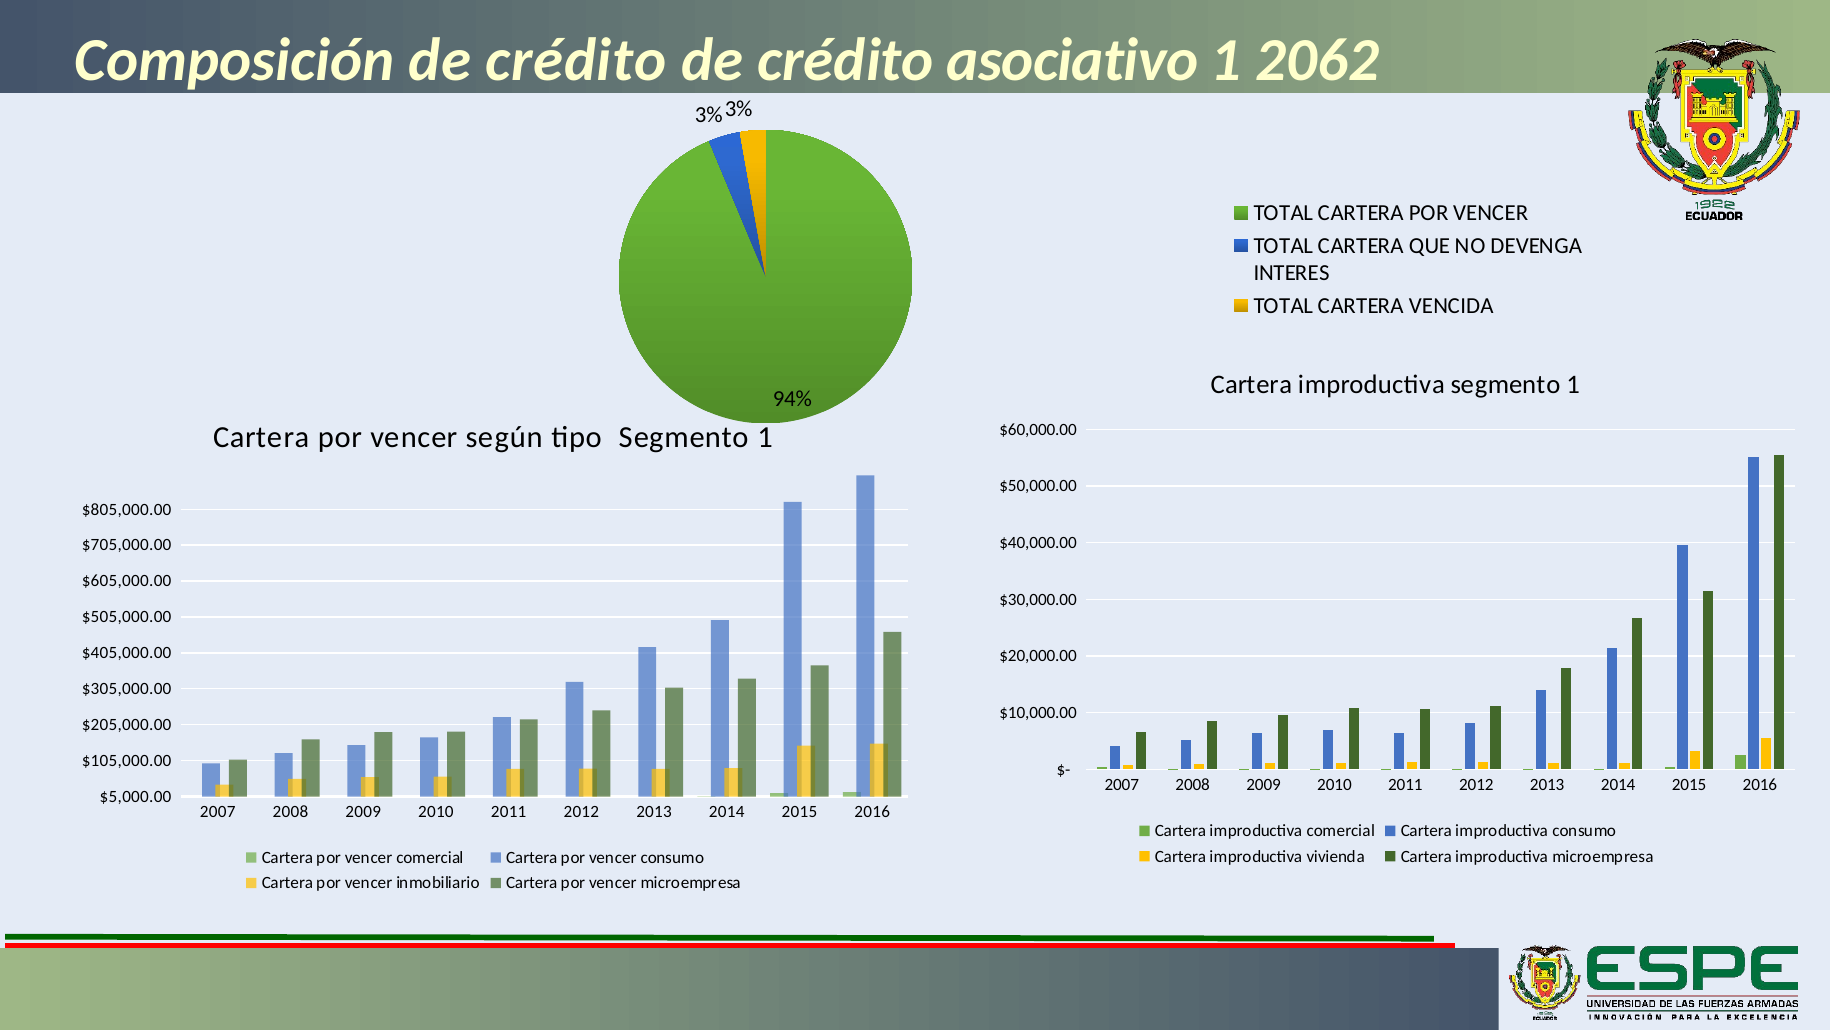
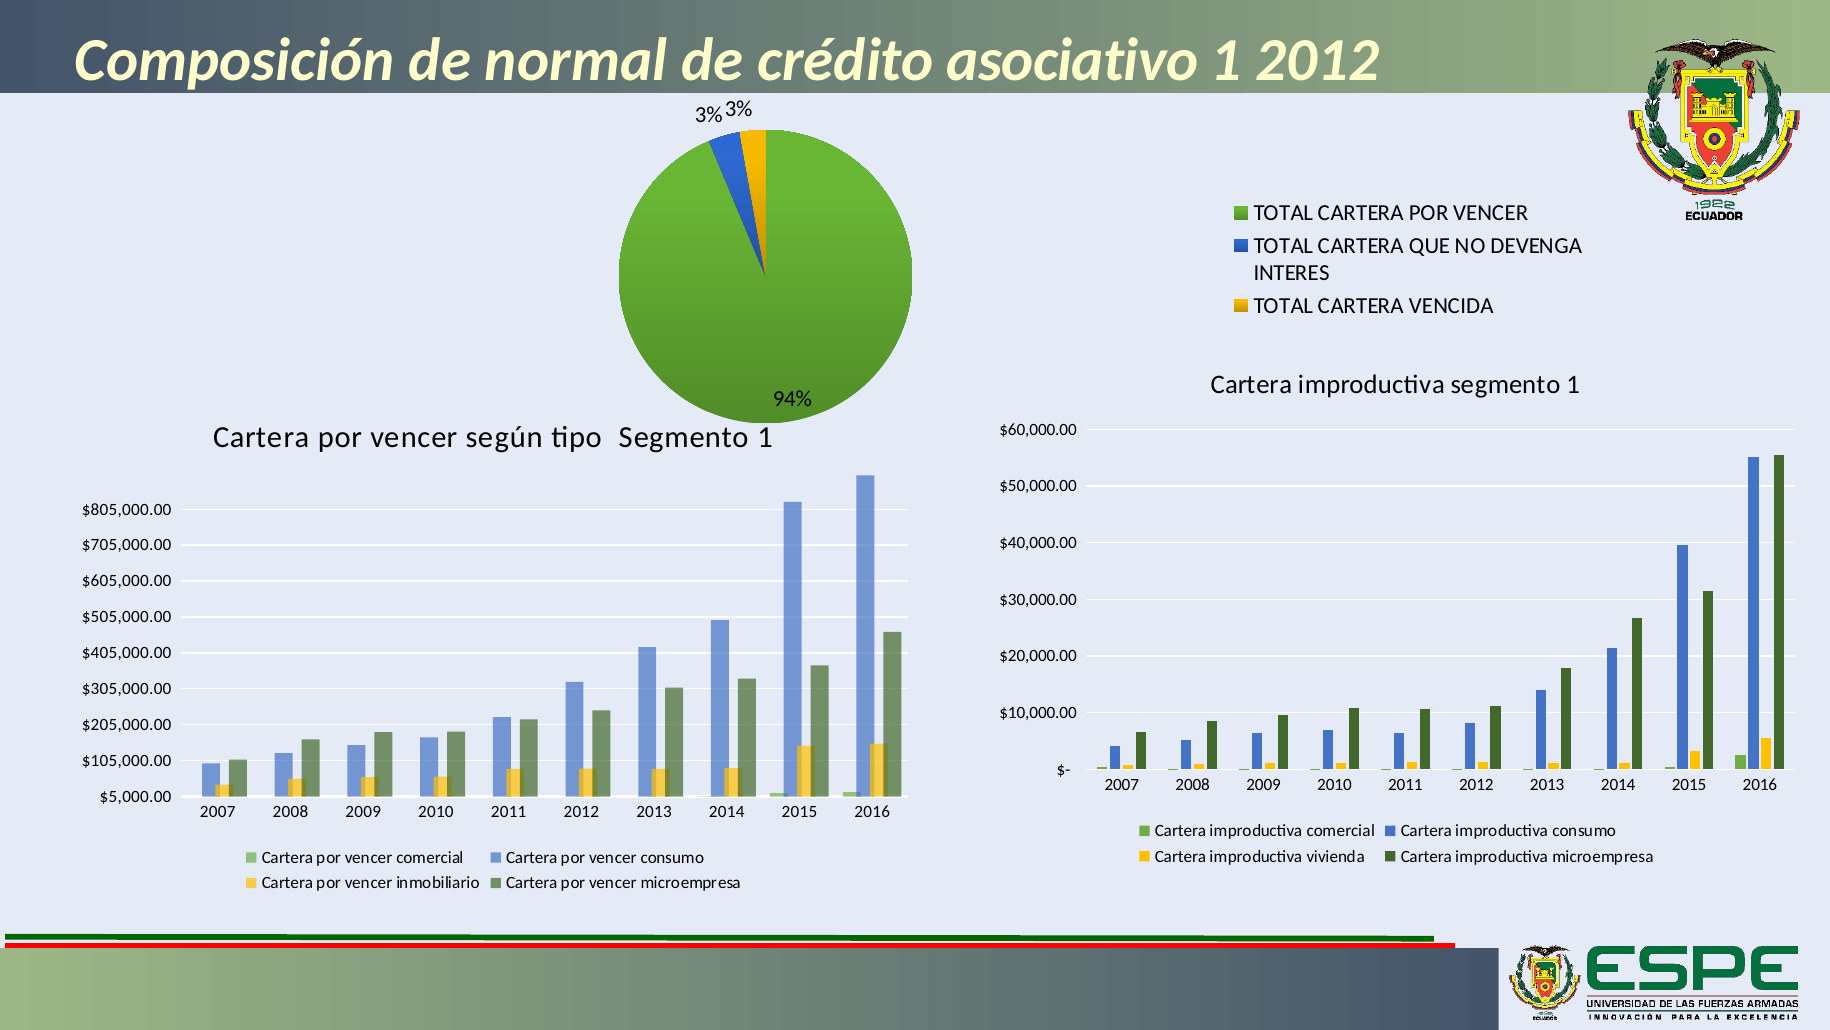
Composición de crédito: crédito -> normal
1 2062: 2062 -> 2012
